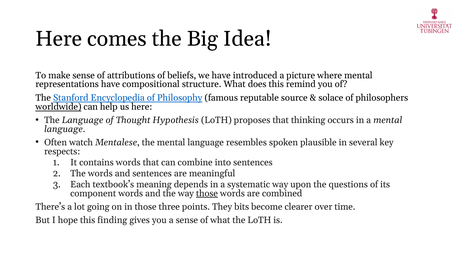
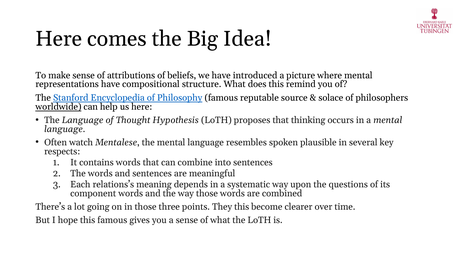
textbook’s: textbook’s -> relations’s
those at (207, 194) underline: present -> none
They bits: bits -> this
this finding: finding -> famous
